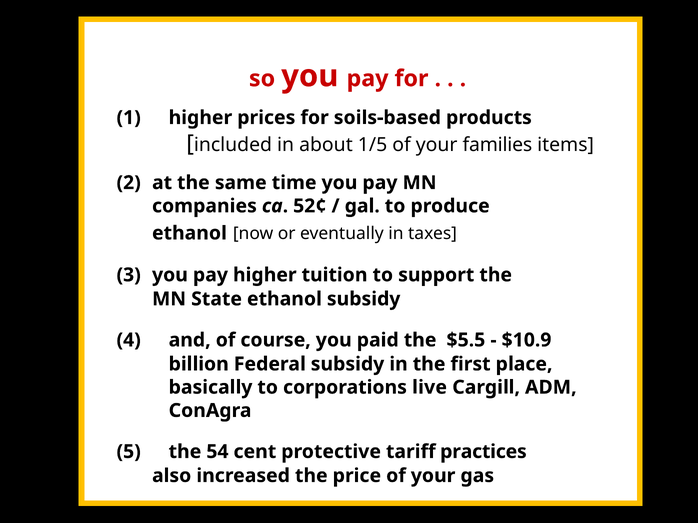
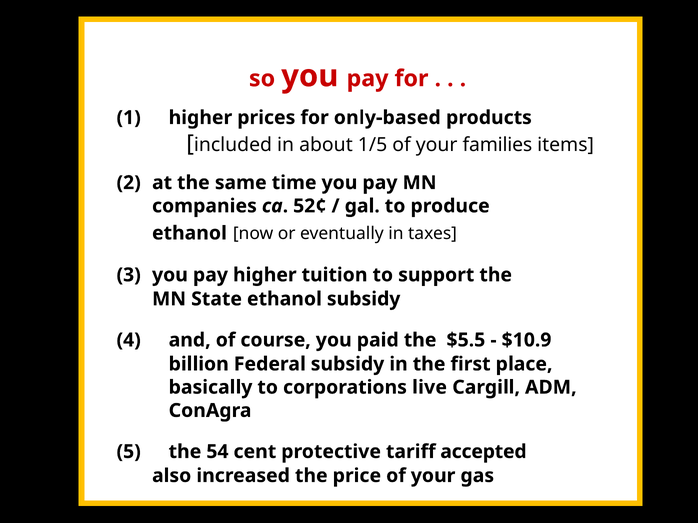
soils-based: soils-based -> only-based
practices: practices -> accepted
